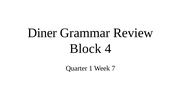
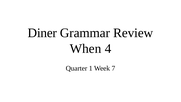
Block: Block -> When
